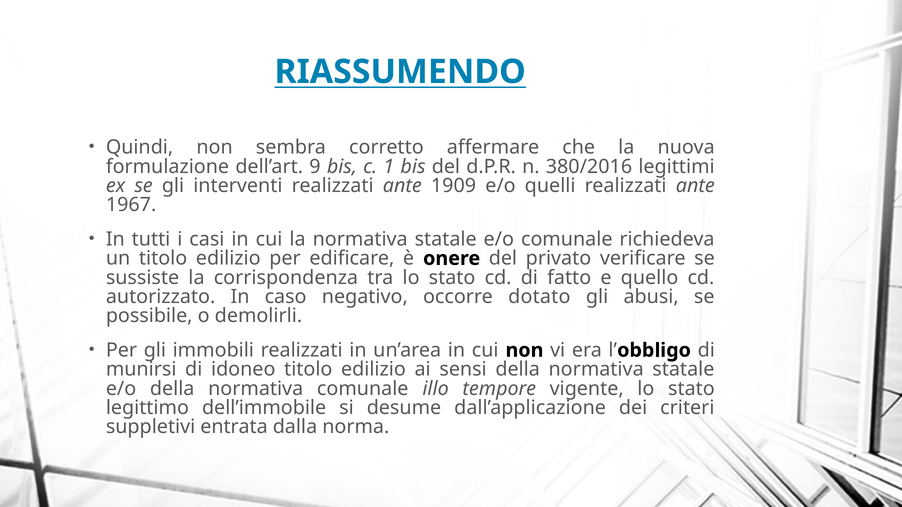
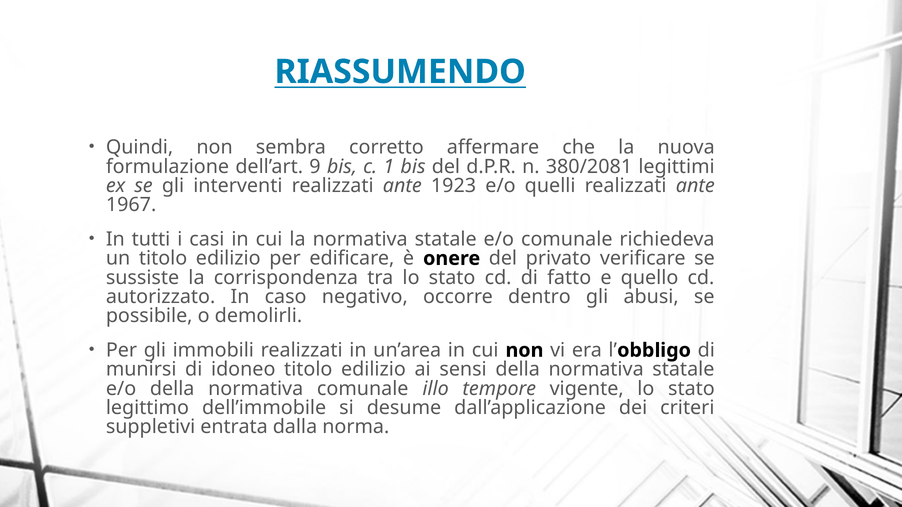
380/2016: 380/2016 -> 380/2081
1909: 1909 -> 1923
dotato: dotato -> dentro
